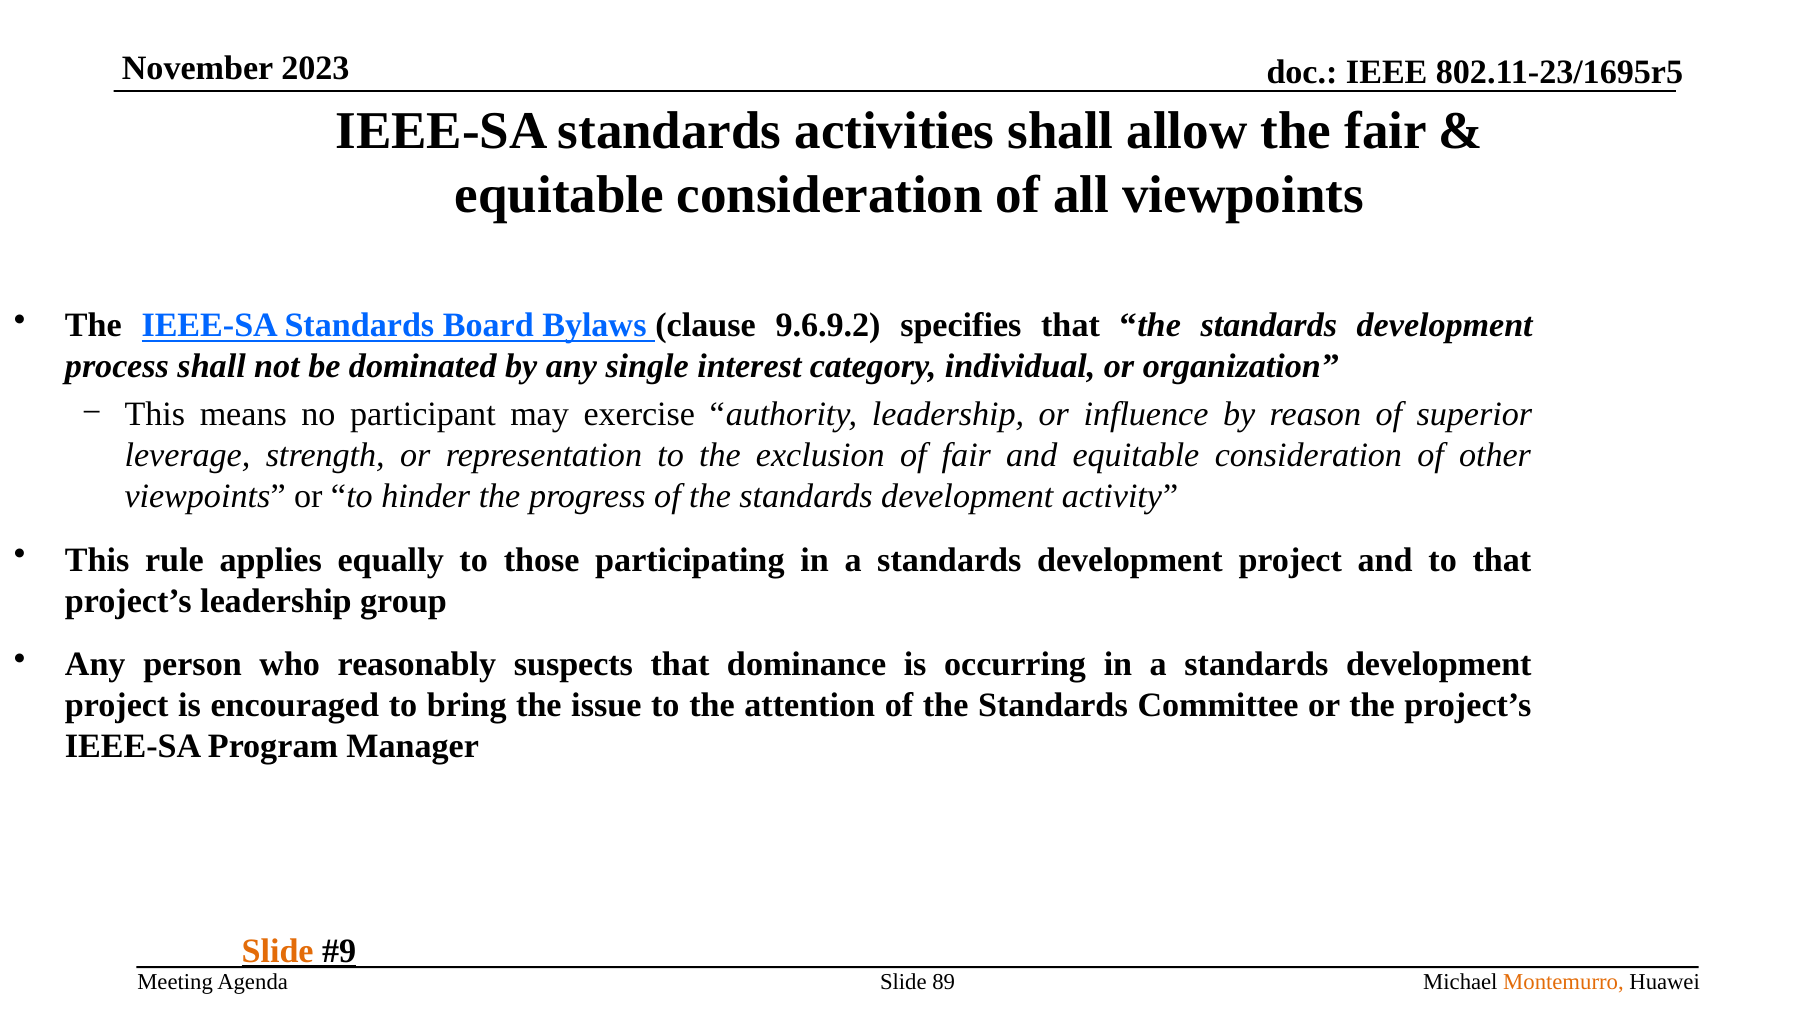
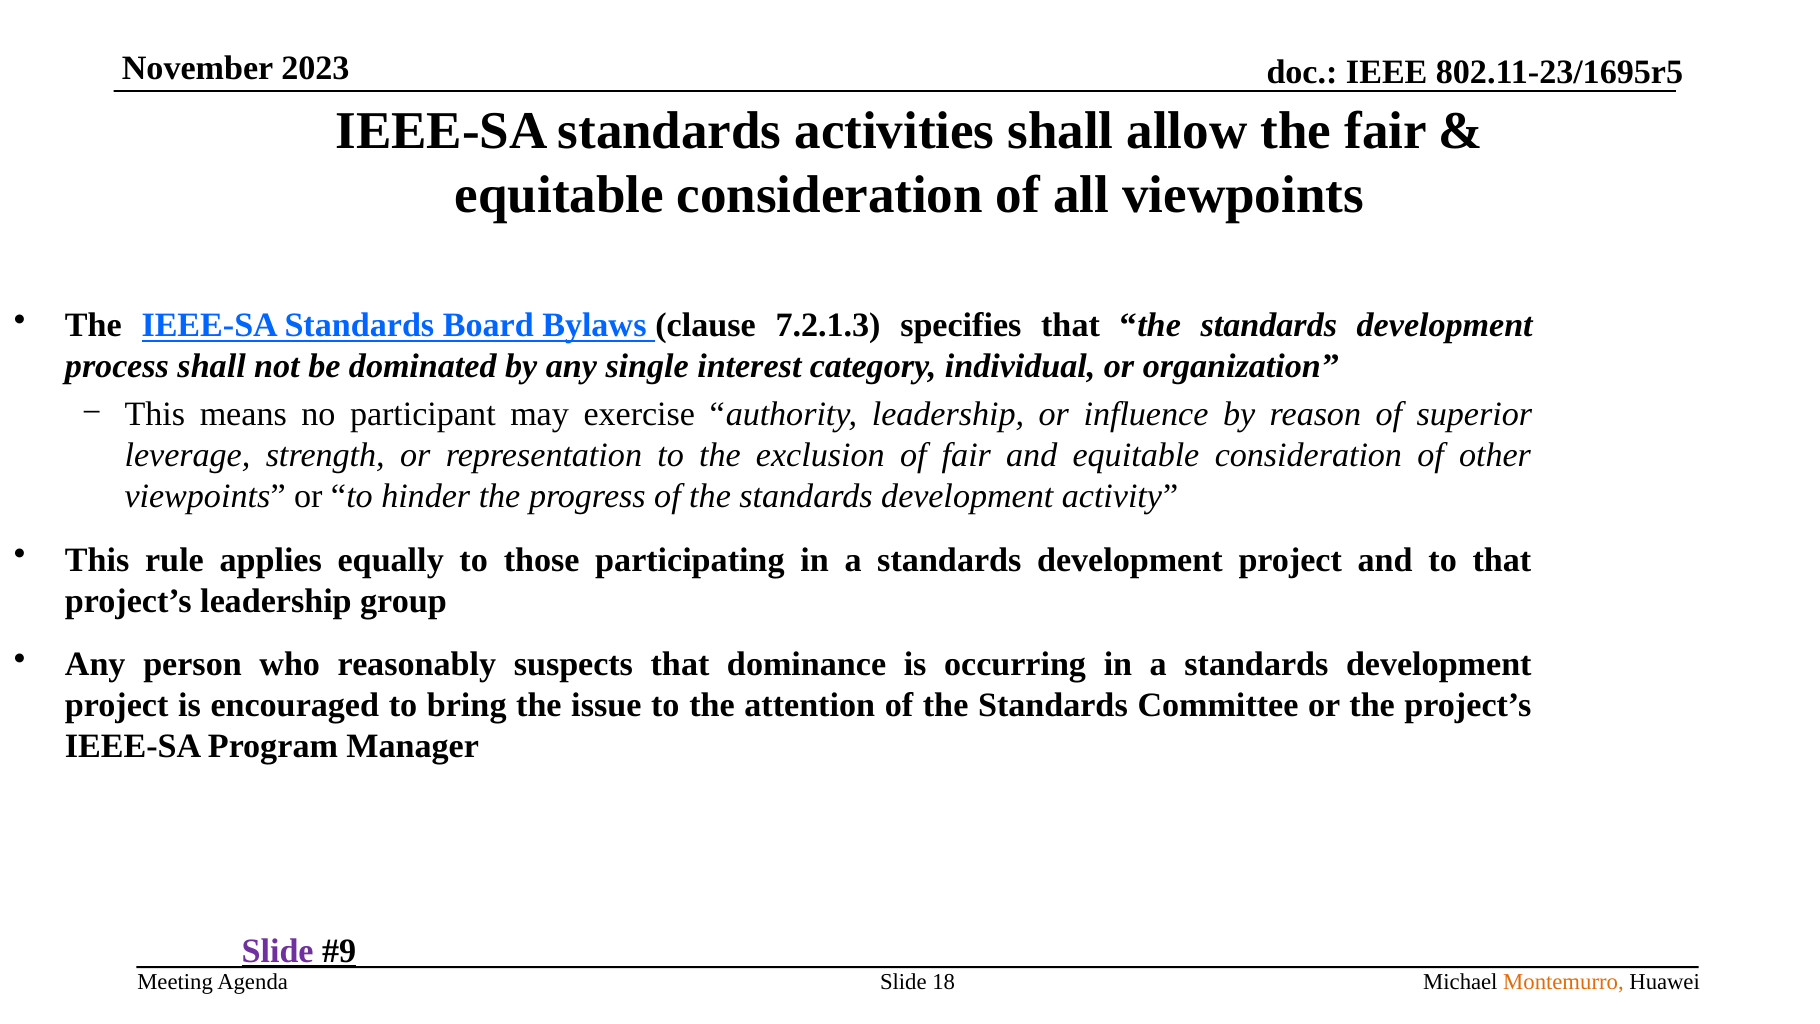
9.6.9.2: 9.6.9.2 -> 7.2.1.3
Slide at (278, 951) colour: orange -> purple
89: 89 -> 18
